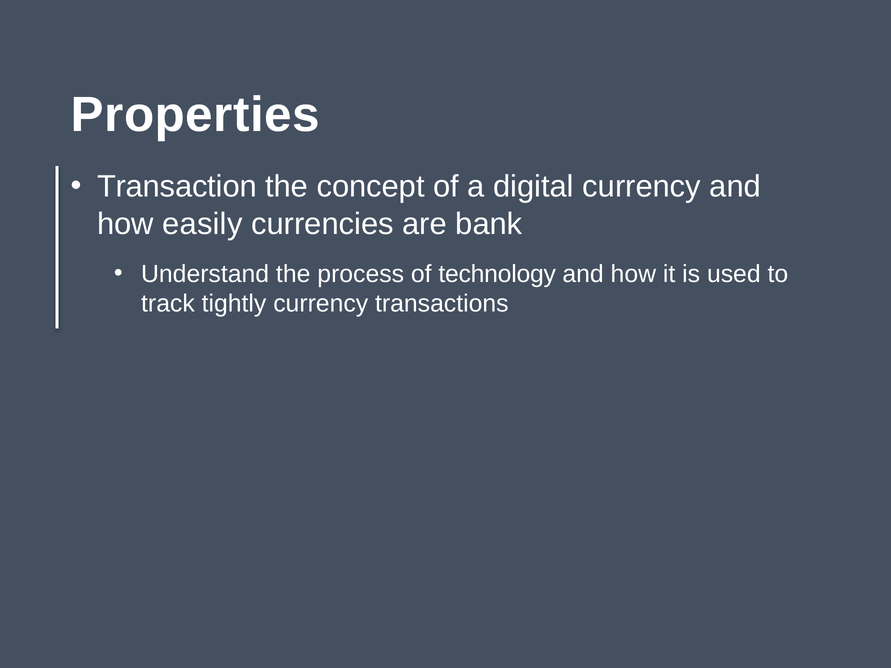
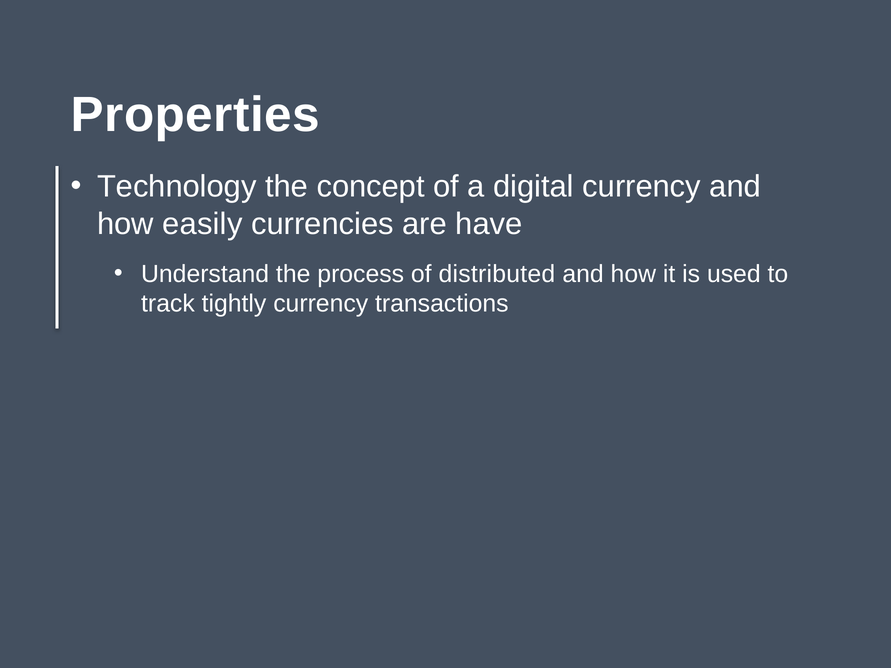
Transaction: Transaction -> Technology
bank: bank -> have
technology: technology -> distributed
